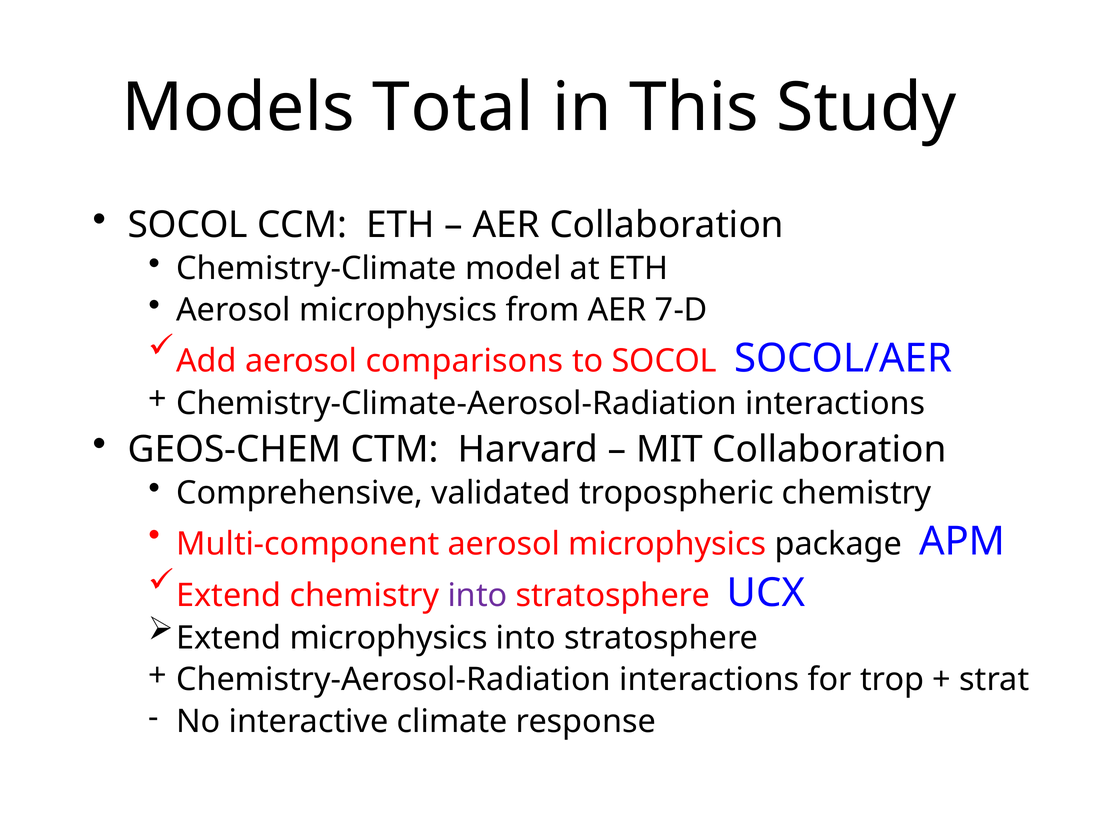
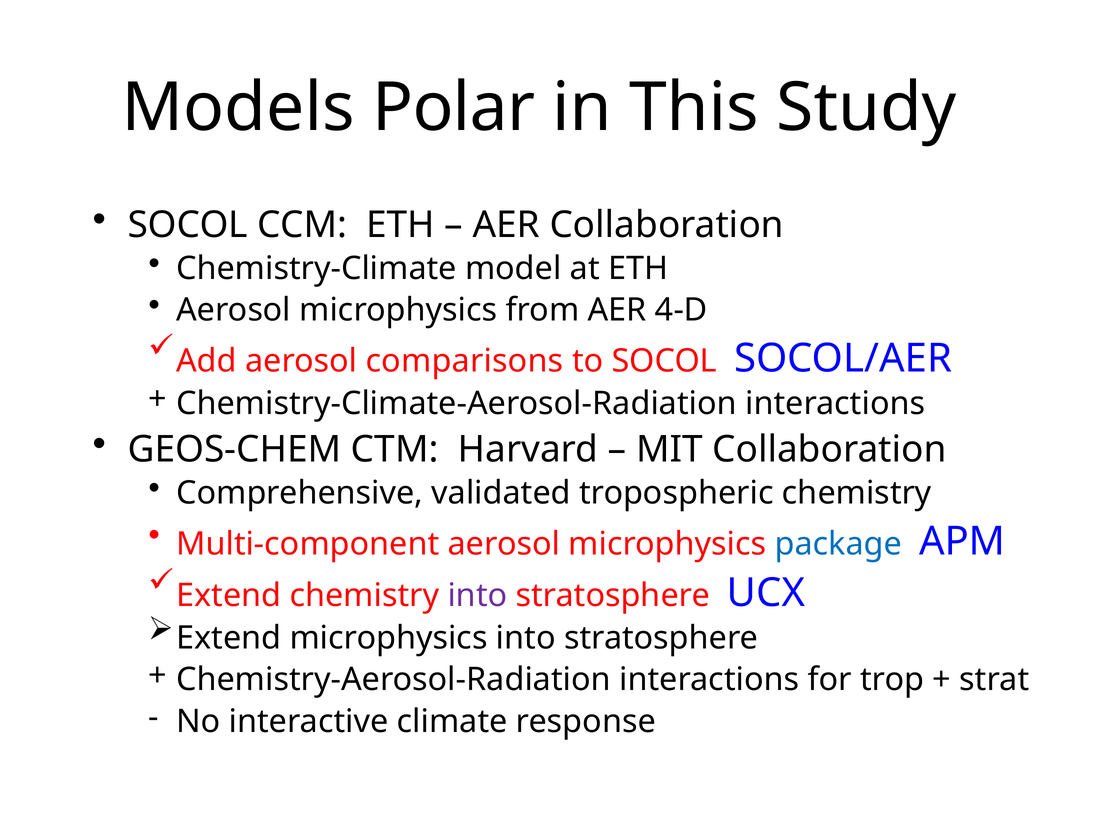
Total: Total -> Polar
7-D: 7-D -> 4-D
package colour: black -> blue
